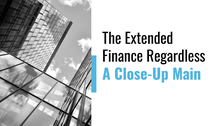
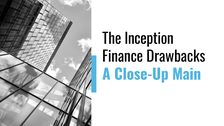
Extended: Extended -> Inception
Regardless: Regardless -> Drawbacks
